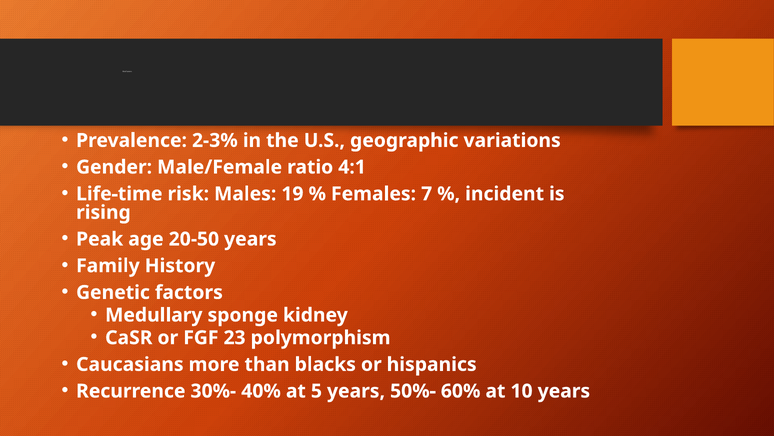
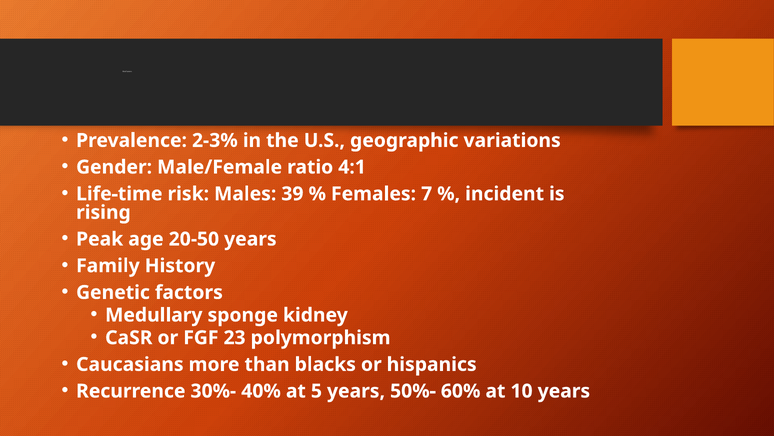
19: 19 -> 39
